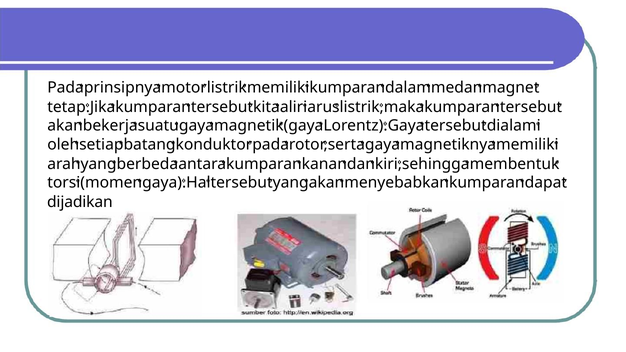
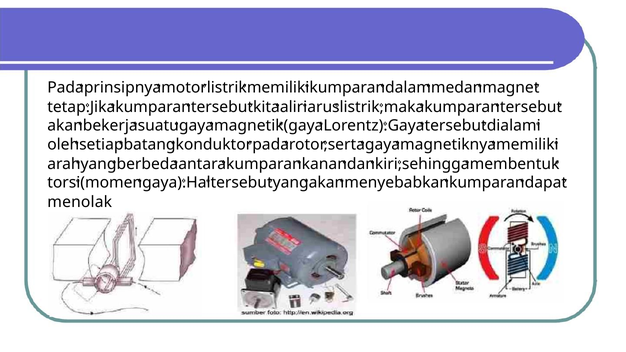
dijadikan: dijadikan -> menolak
